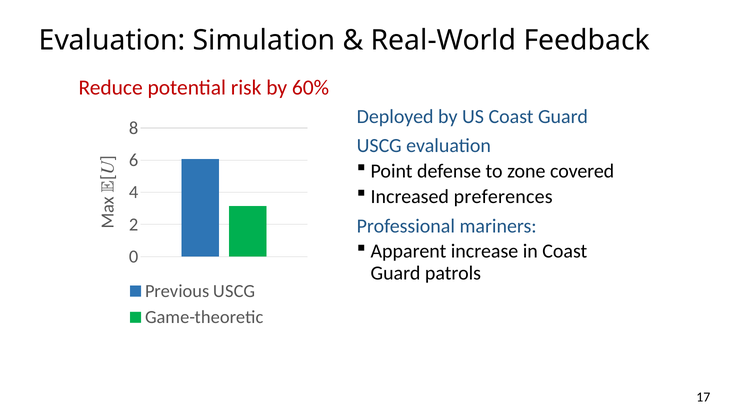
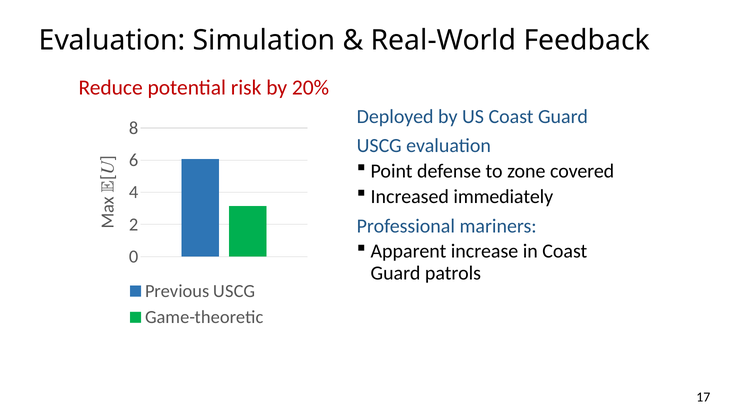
60%: 60% -> 20%
preferences: preferences -> immediately
